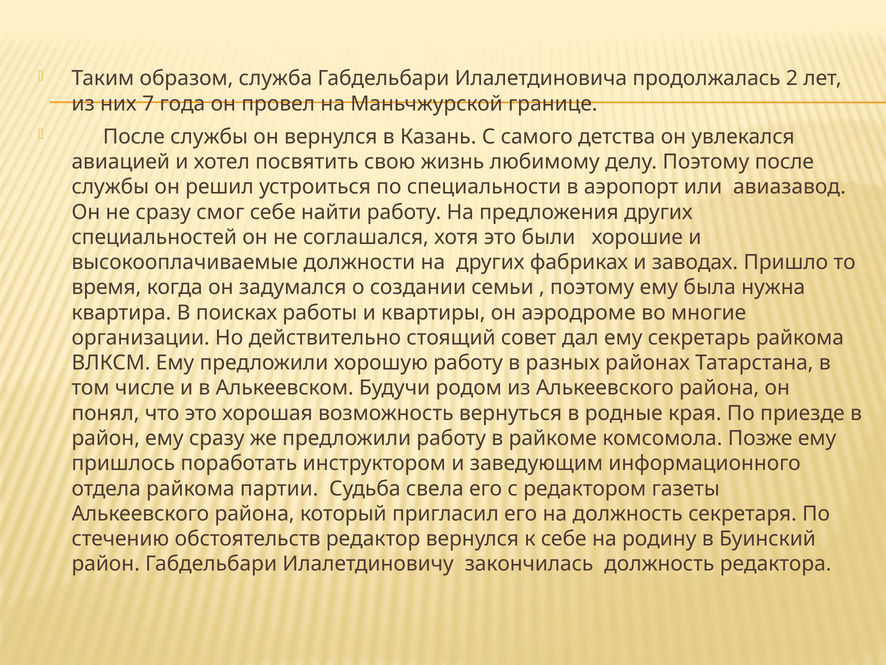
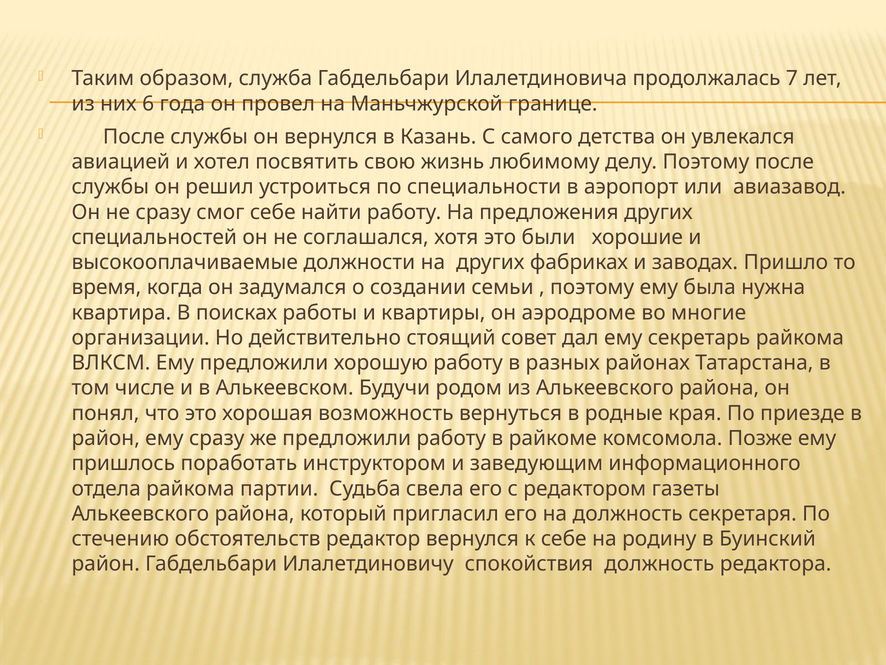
2: 2 -> 7
7: 7 -> 6
закончилась: закончилась -> спокойствия
